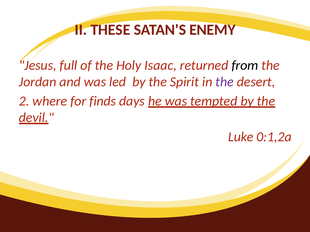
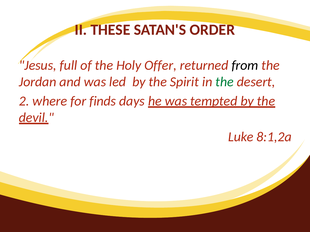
ENEMY: ENEMY -> ORDER
Isaac: Isaac -> Offer
the at (225, 82) colour: purple -> green
0:1,2a: 0:1,2a -> 8:1,2a
